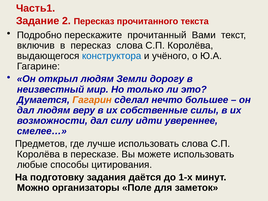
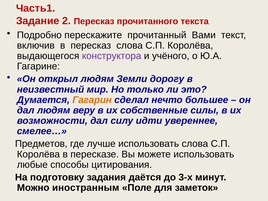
конструктора colour: blue -> purple
1-х: 1-х -> 3-х
организаторы: организаторы -> иностранным
